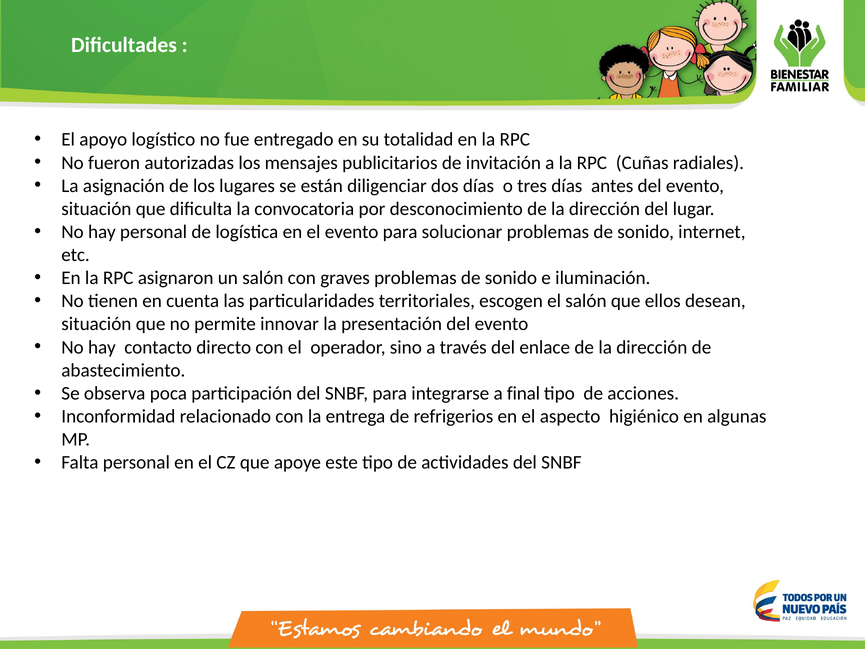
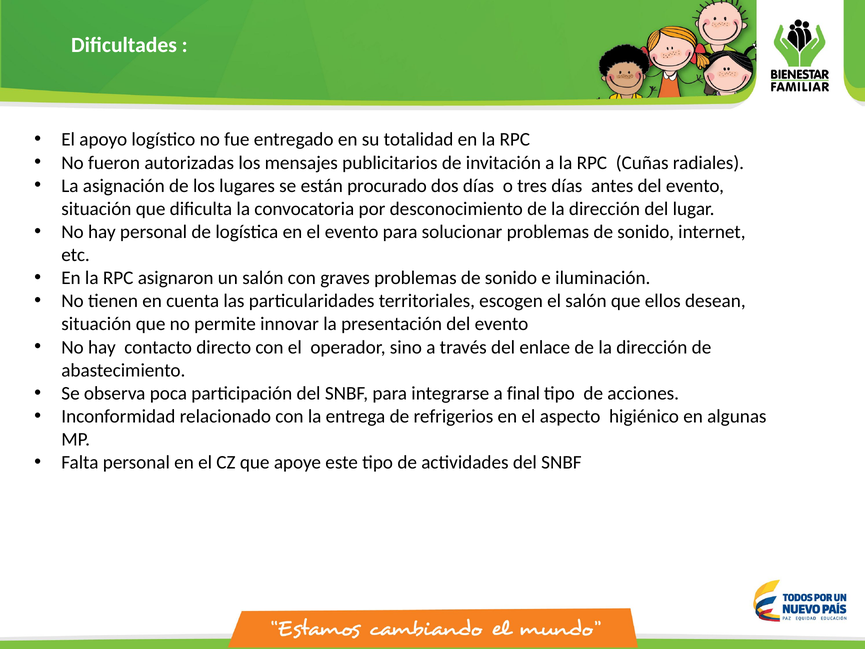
diligenciar: diligenciar -> procurado
